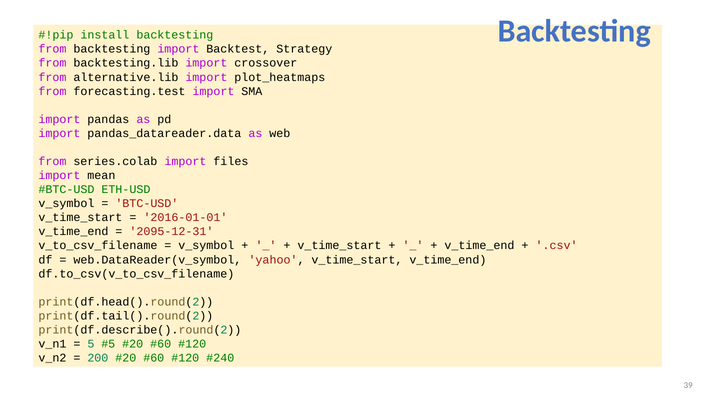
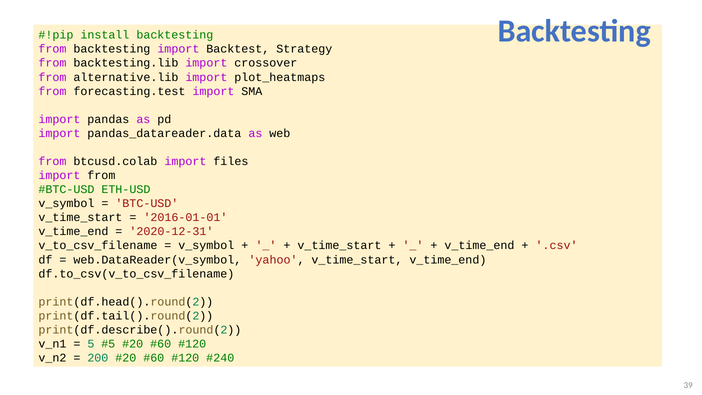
series.colab: series.colab -> btcusd.colab
import mean: mean -> from
2095-12-31: 2095-12-31 -> 2020-12-31
